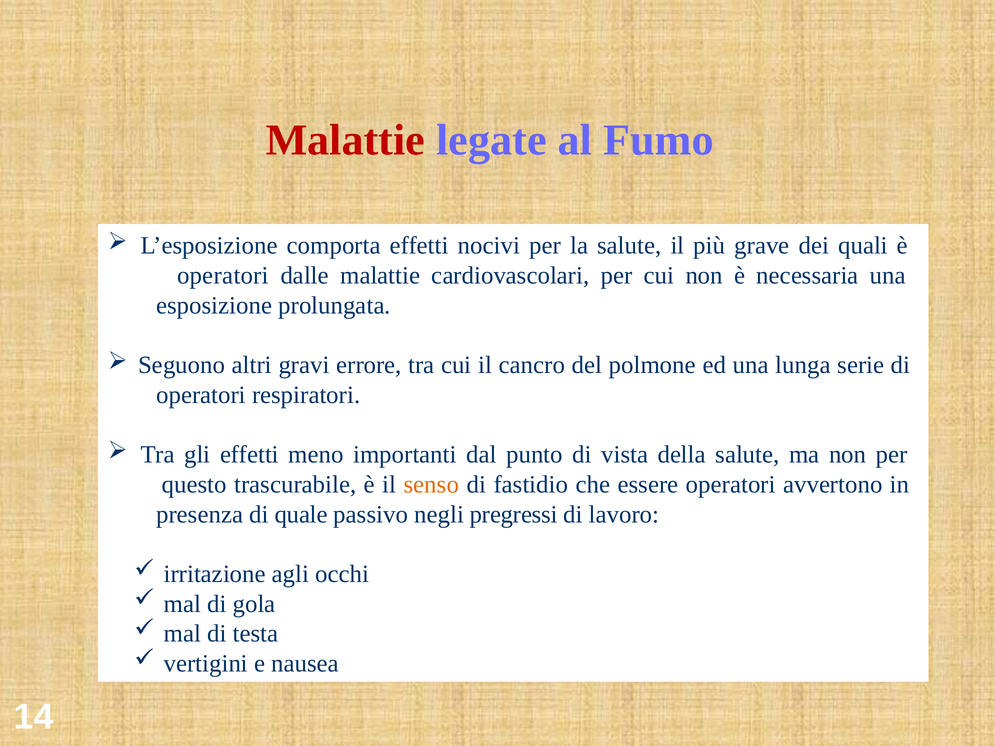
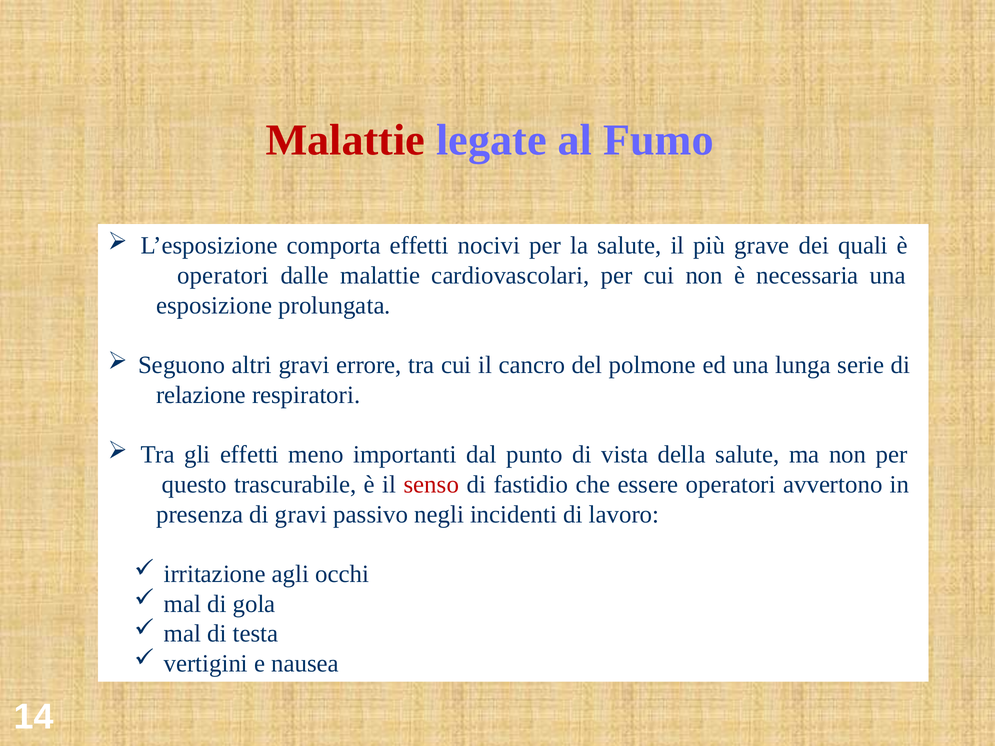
operatori at (201, 395): operatori -> relazione
senso colour: orange -> red
di quale: quale -> gravi
pregressi: pregressi -> incidenti
